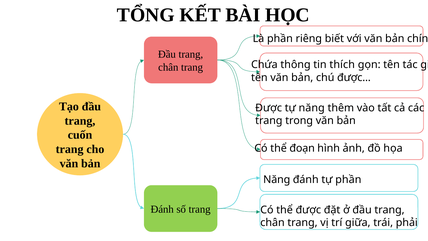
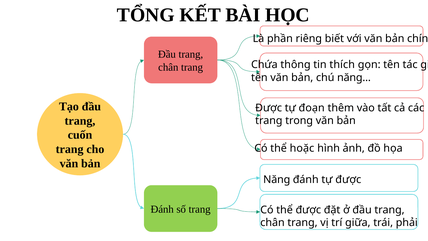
chú được: được -> năng
tự năng: năng -> đoạn
đoạn: đoạn -> hoặc
tự phần: phần -> được
